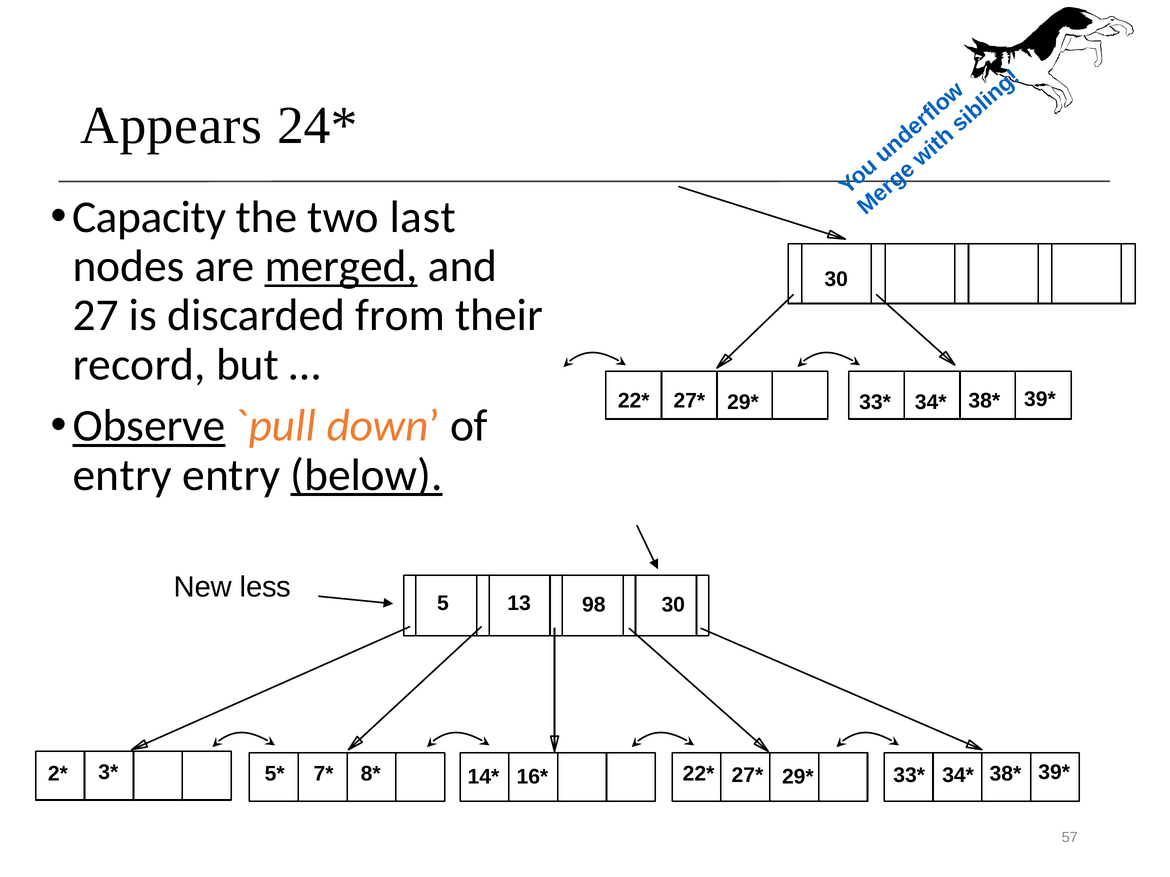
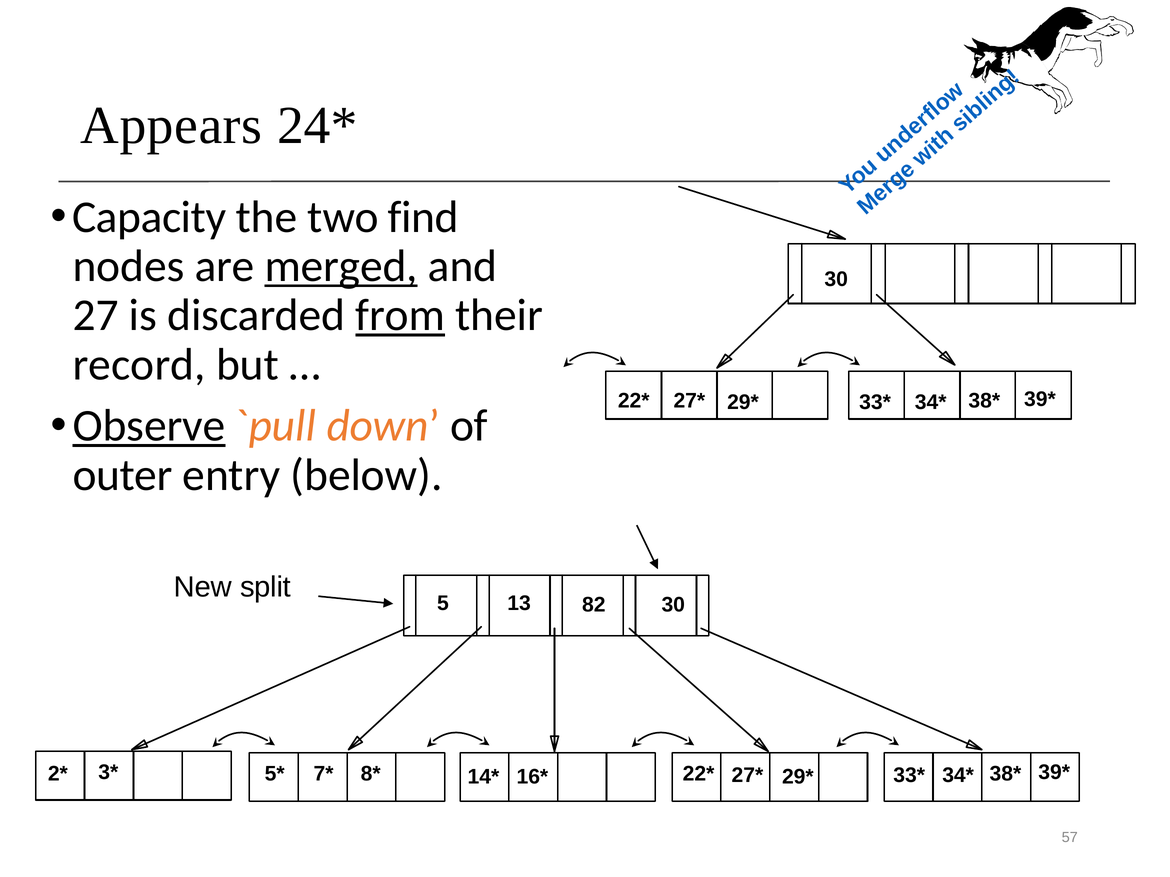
last: last -> find
from underline: none -> present
entry at (122, 475): entry -> outer
below underline: present -> none
less: less -> split
98: 98 -> 82
